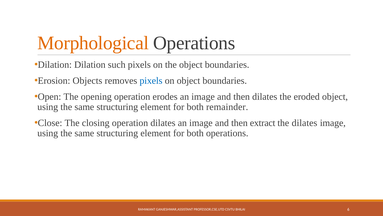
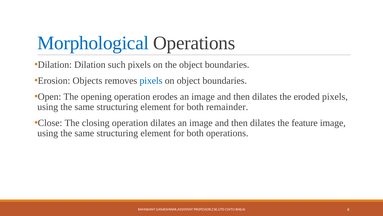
Morphological colour: orange -> blue
eroded object: object -> pixels
extract at (263, 123): extract -> dilates
the dilates: dilates -> feature
